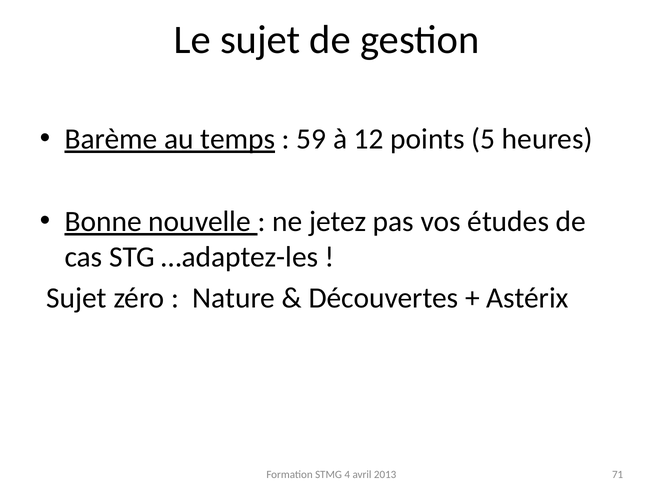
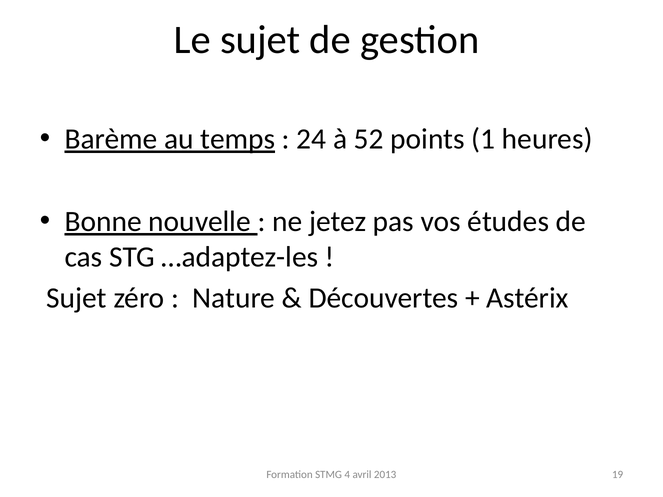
59: 59 -> 24
12: 12 -> 52
5: 5 -> 1
71: 71 -> 19
